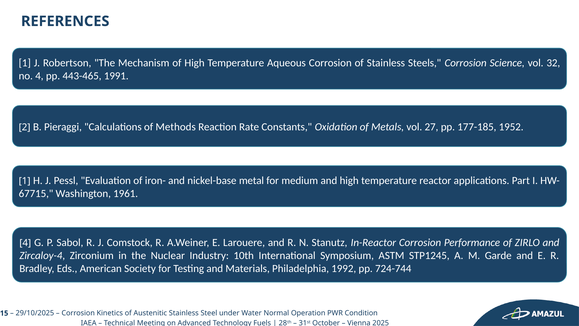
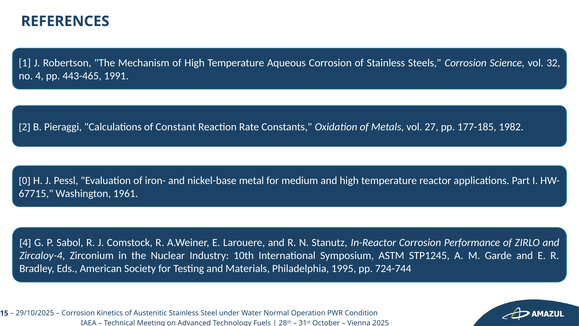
Methods: Methods -> Constant
1952: 1952 -> 1982
1 at (25, 181): 1 -> 0
1992: 1992 -> 1995
